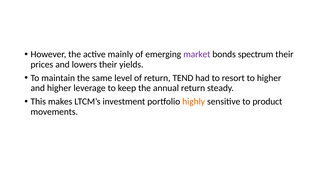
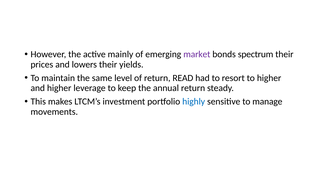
TEND: TEND -> READ
highly colour: orange -> blue
product: product -> manage
